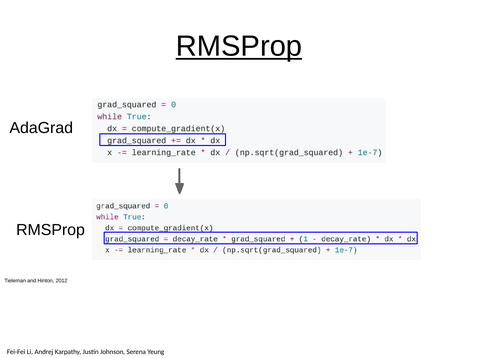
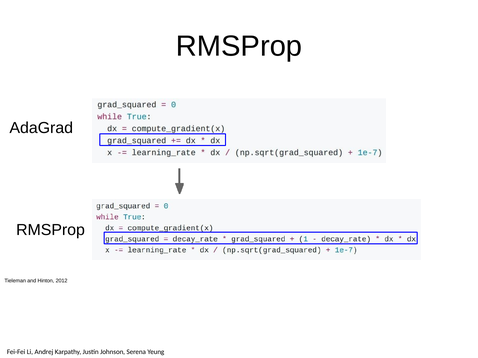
RMSProp at (239, 46) underline: present -> none
